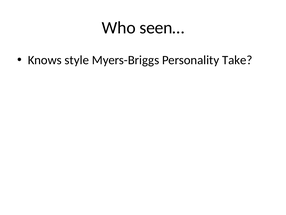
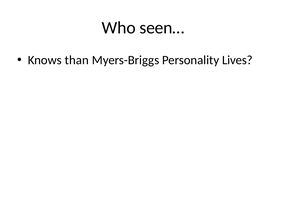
style: style -> than
Take: Take -> Lives
